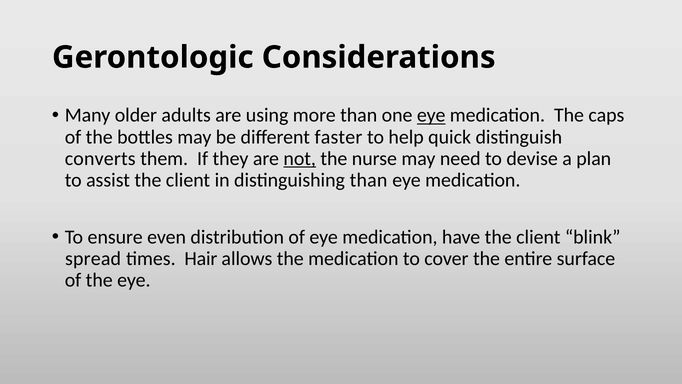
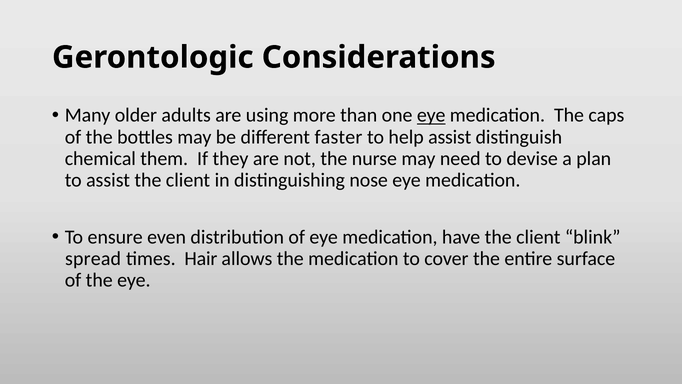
help quick: quick -> assist
converts: converts -> chemical
not underline: present -> none
distinguishing than: than -> nose
